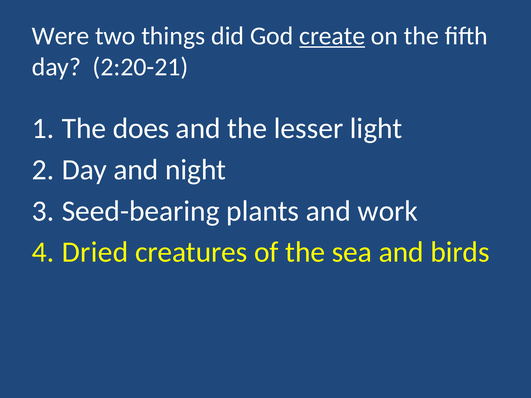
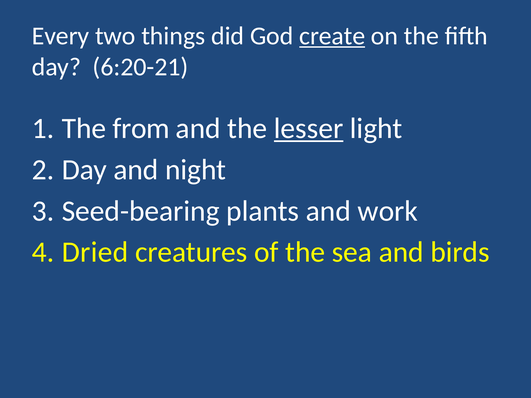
Were: Were -> Every
2:20-21: 2:20-21 -> 6:20-21
does: does -> from
lesser underline: none -> present
